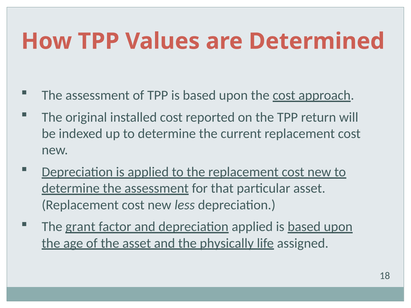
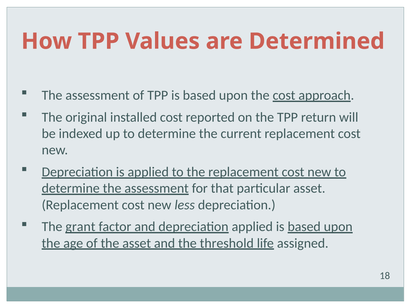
physically: physically -> threshold
